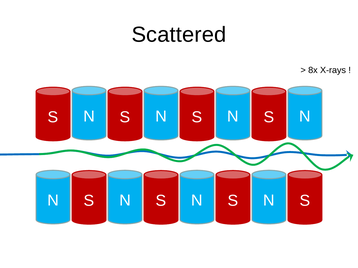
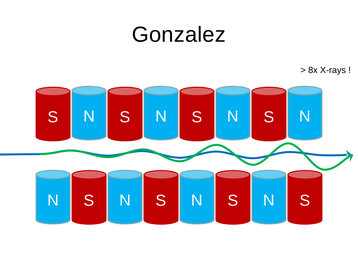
Scattered: Scattered -> Gonzalez
